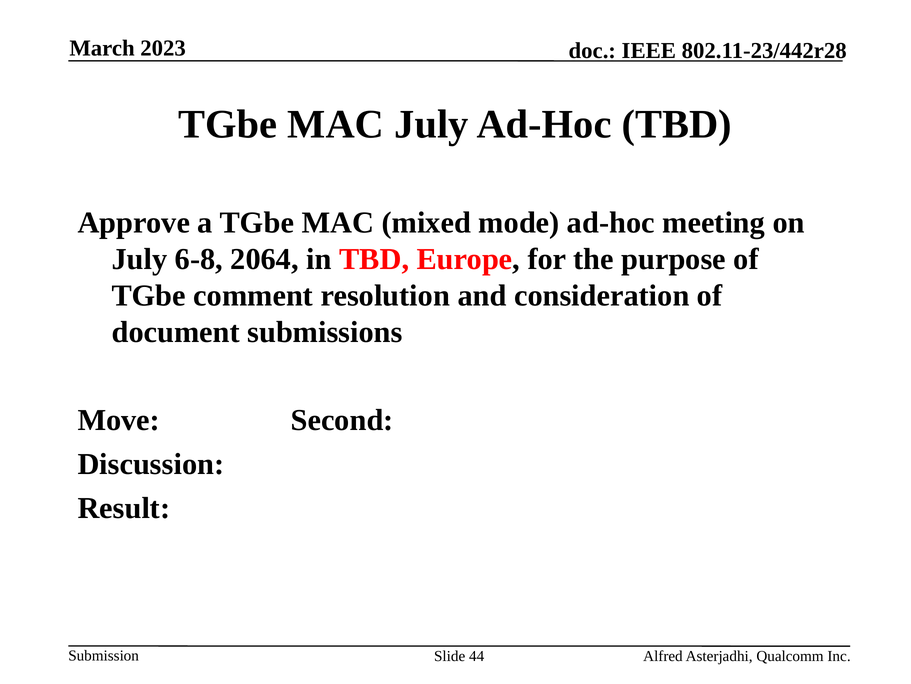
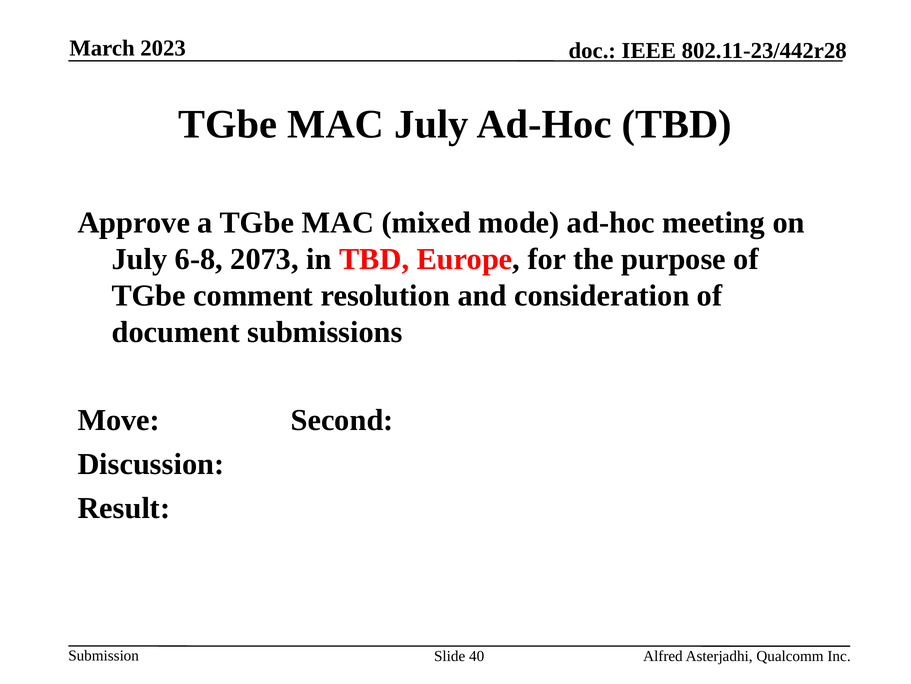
2064: 2064 -> 2073
44: 44 -> 40
